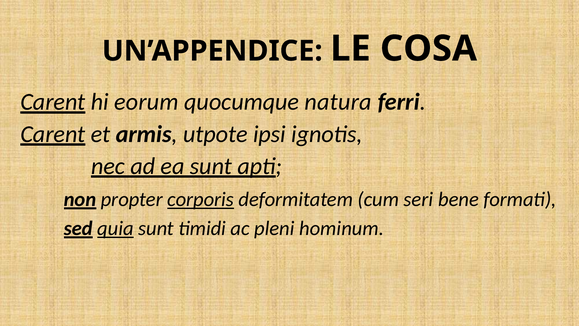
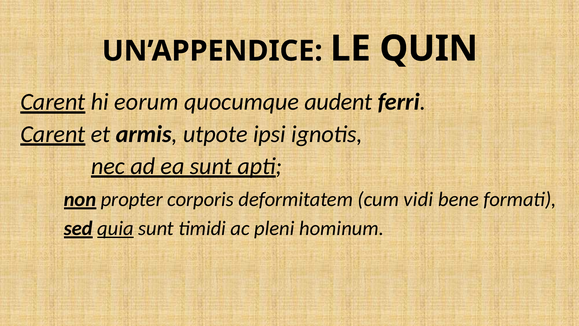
COSA: COSA -> QUIN
natura: natura -> audent
corporis underline: present -> none
seri: seri -> vidi
